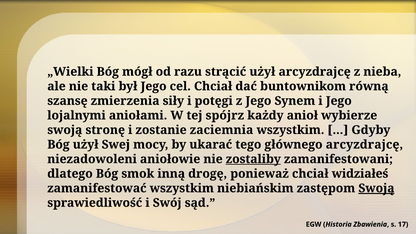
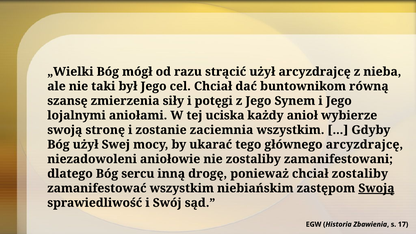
spójrz: spójrz -> uciska
zostaliby at (253, 159) underline: present -> none
smok: smok -> sercu
chciał widziałeś: widziałeś -> zostaliby
